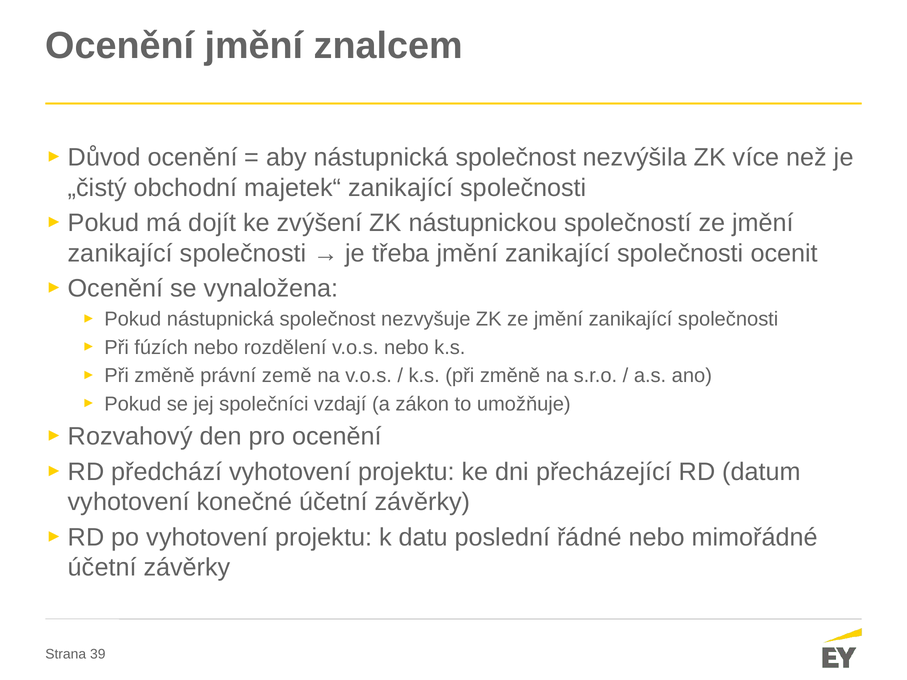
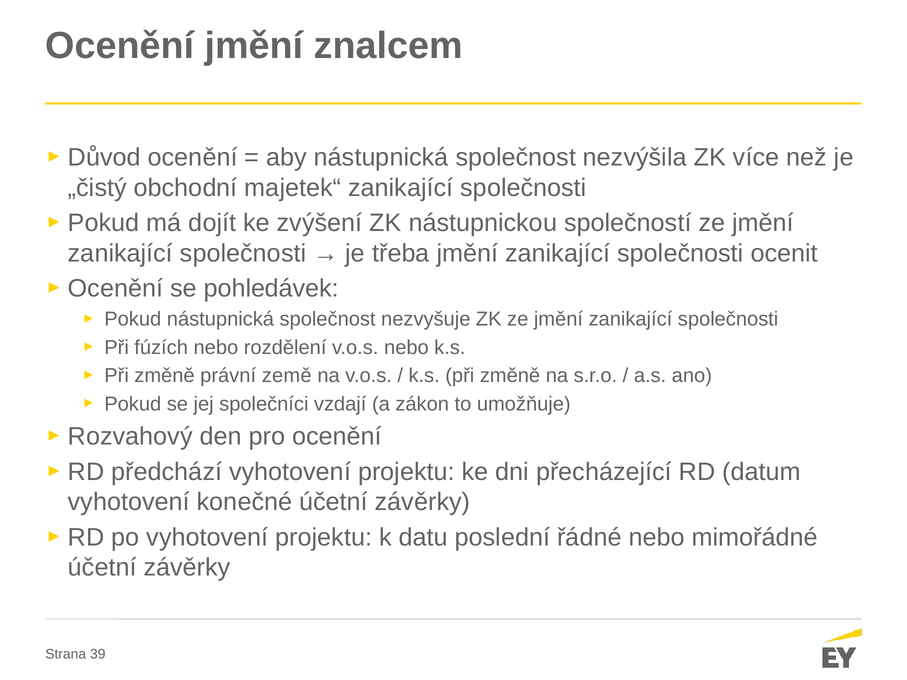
vynaložena: vynaložena -> pohledávek
